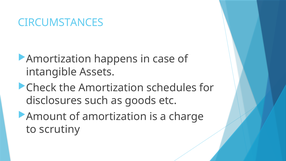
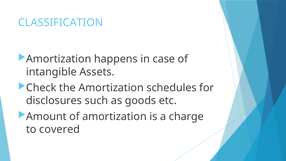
CIRCUMSTANCES: CIRCUMSTANCES -> CLASSIFICATION
scrutiny: scrutiny -> covered
